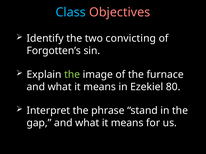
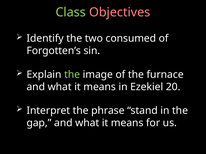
Class colour: light blue -> light green
convicting: convicting -> consumed
80: 80 -> 20
